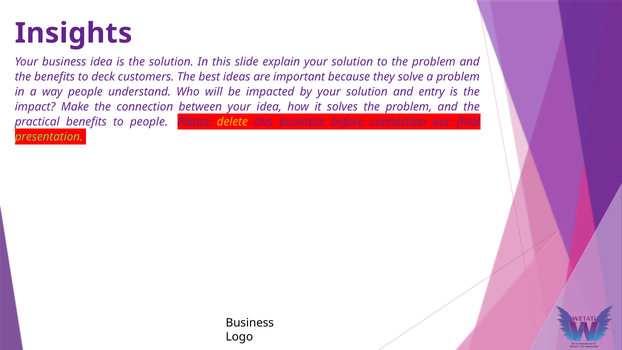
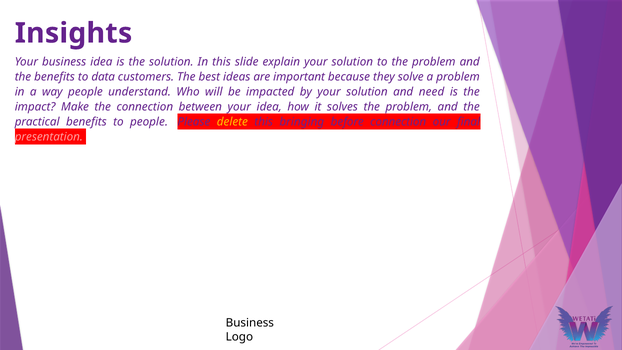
deck: deck -> data
entry: entry -> need
this business: business -> bringing
presentation colour: light green -> pink
